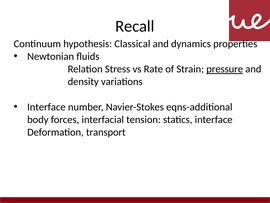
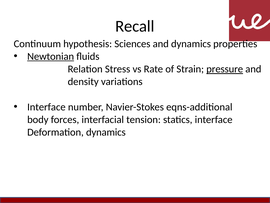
Classical: Classical -> Sciences
Newtonian underline: none -> present
Deformation transport: transport -> dynamics
